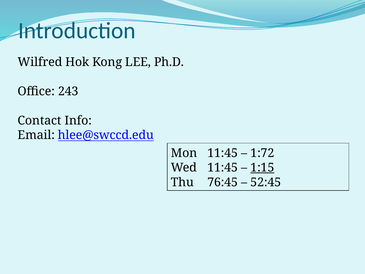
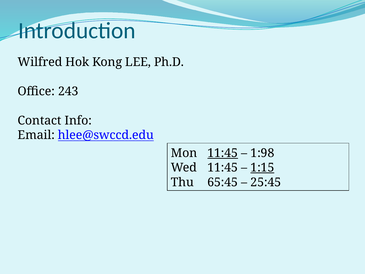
11:45 at (223, 153) underline: none -> present
1:72: 1:72 -> 1:98
76:45: 76:45 -> 65:45
52:45: 52:45 -> 25:45
